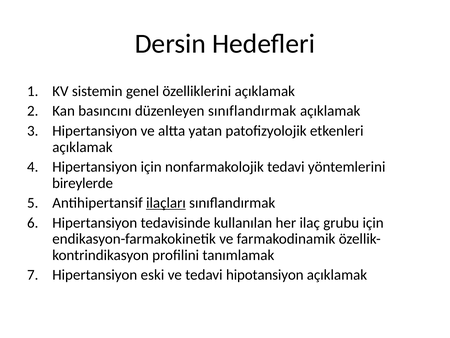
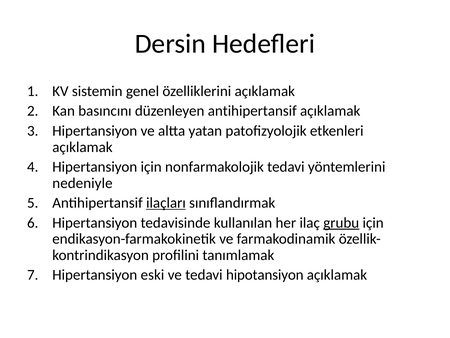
düzenleyen sınıflandırmak: sınıflandırmak -> antihipertansif
bireylerde: bireylerde -> nedeniyle
grubu underline: none -> present
